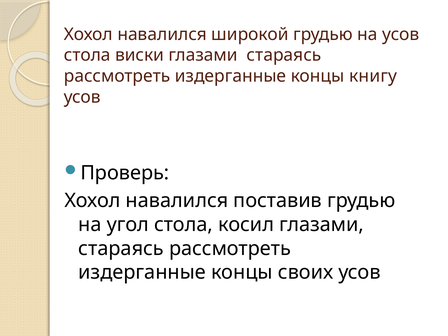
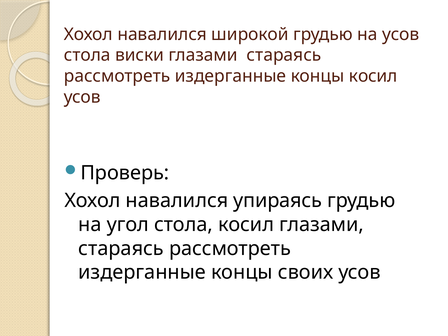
концы книгу: книгу -> косил
поставив: поставив -> упираясь
